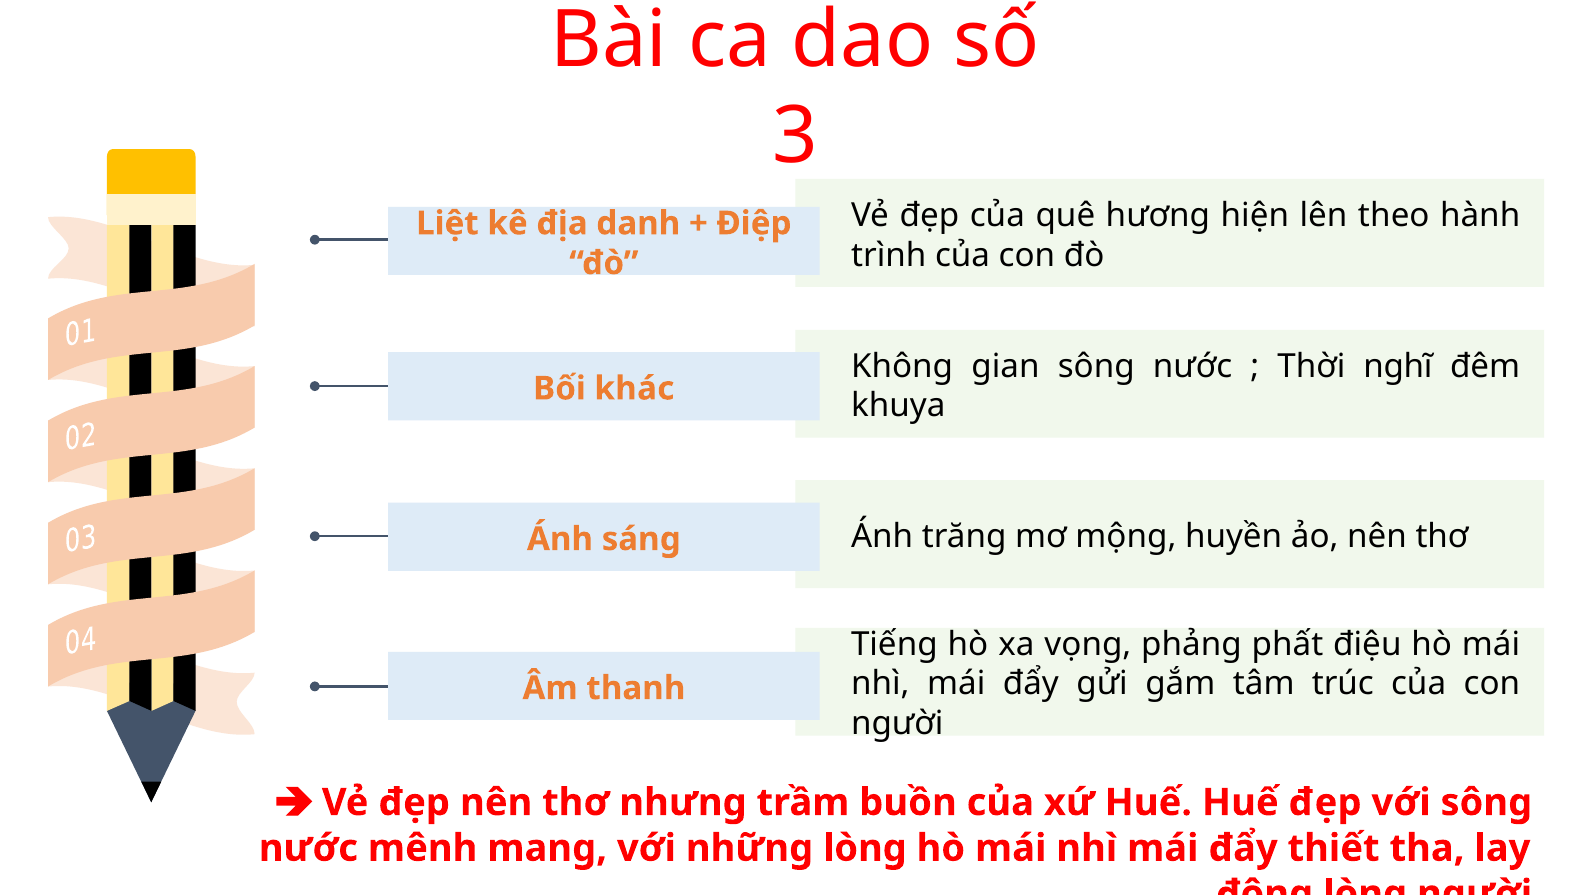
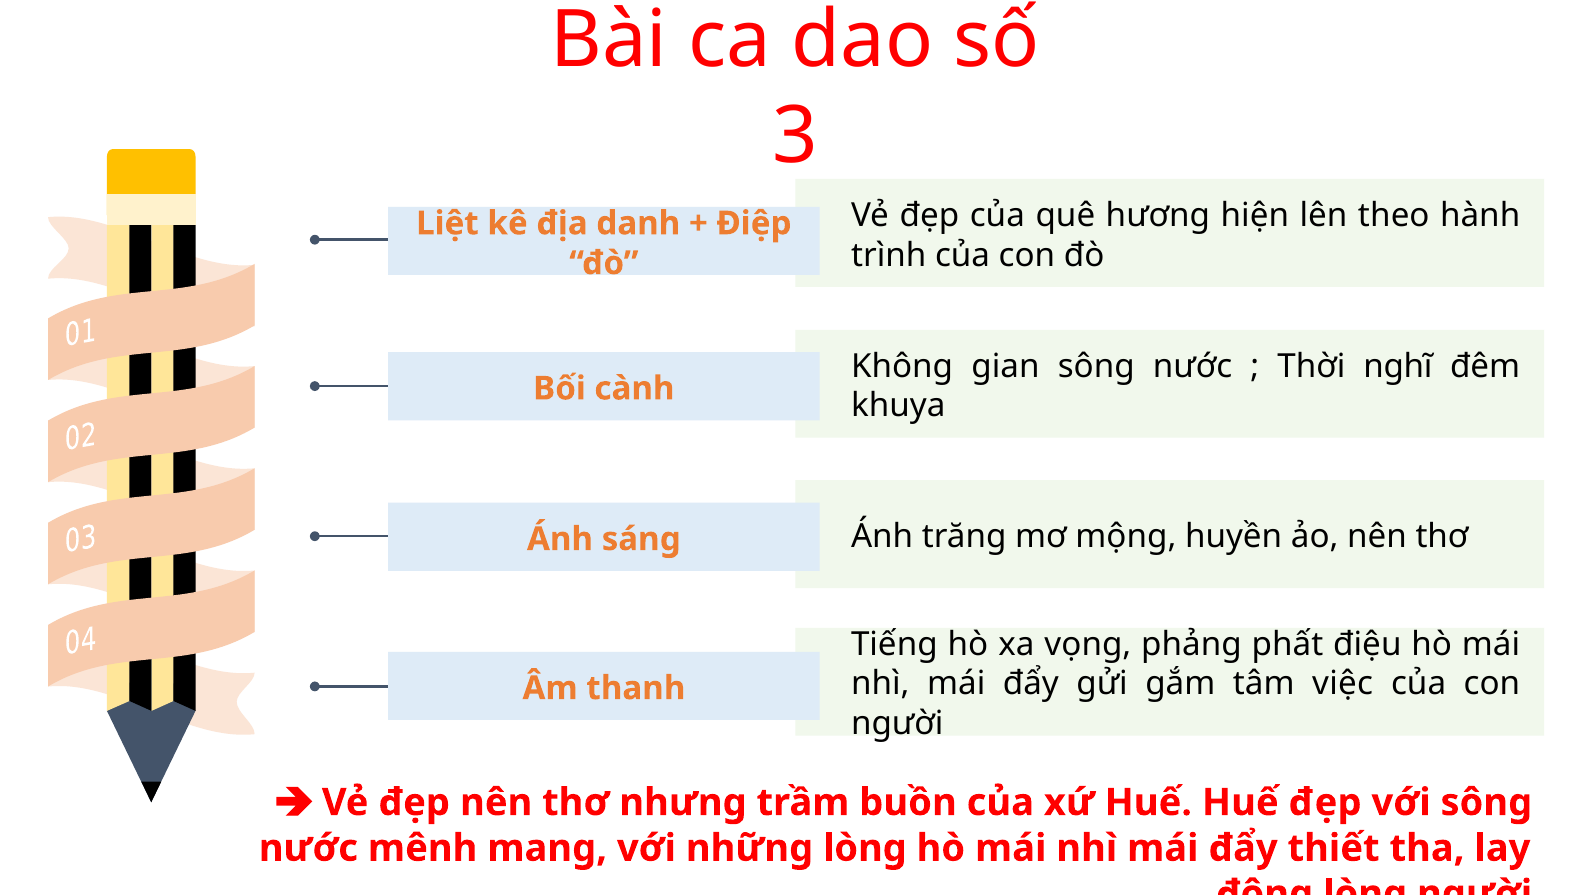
khác: khác -> cành
trúc: trúc -> việc
